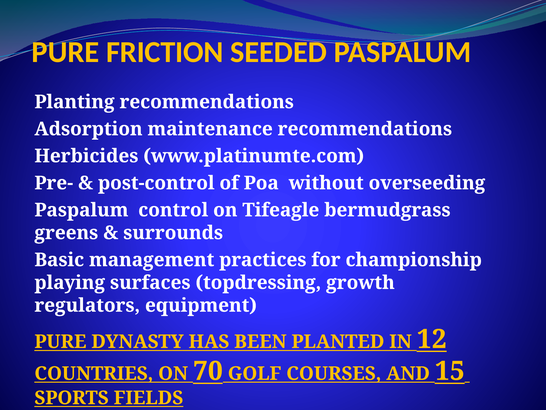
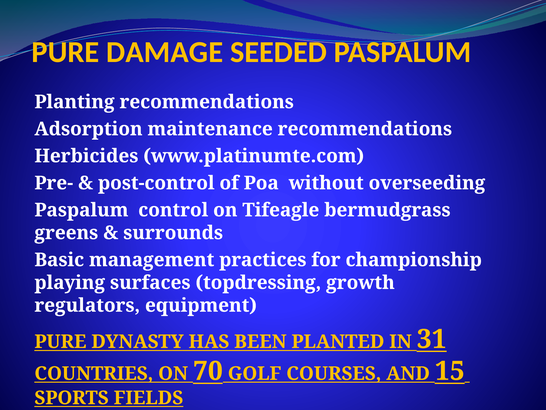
FRICTION: FRICTION -> DAMAGE
12: 12 -> 31
